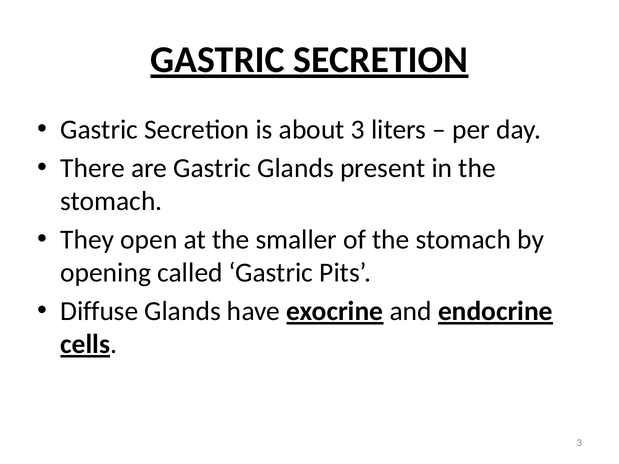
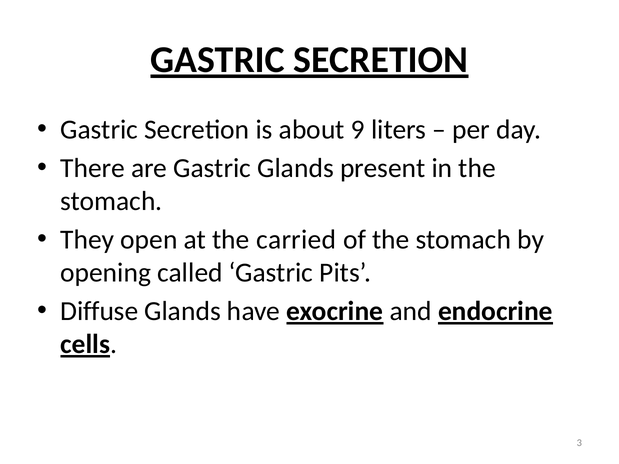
about 3: 3 -> 9
smaller: smaller -> carried
